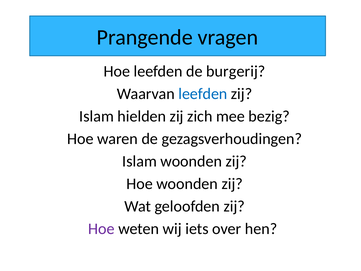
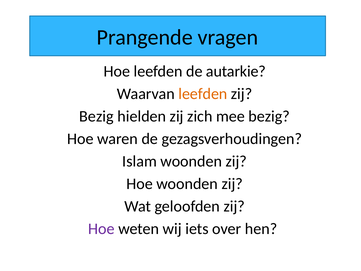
burgerij: burgerij -> autarkie
leefden at (203, 94) colour: blue -> orange
Islam at (97, 116): Islam -> Bezig
